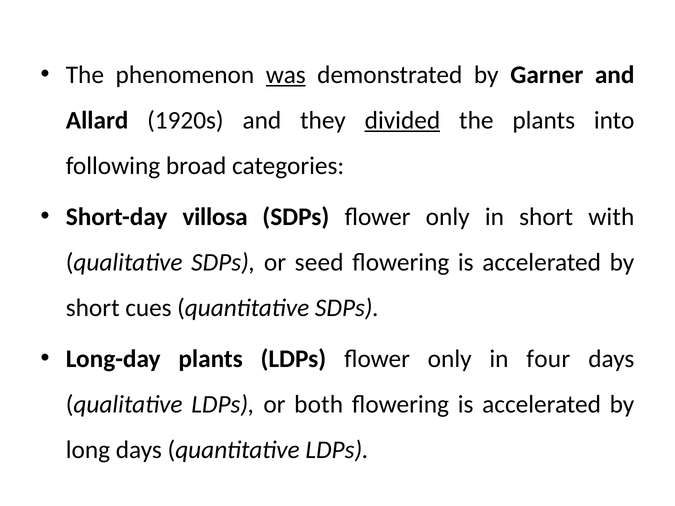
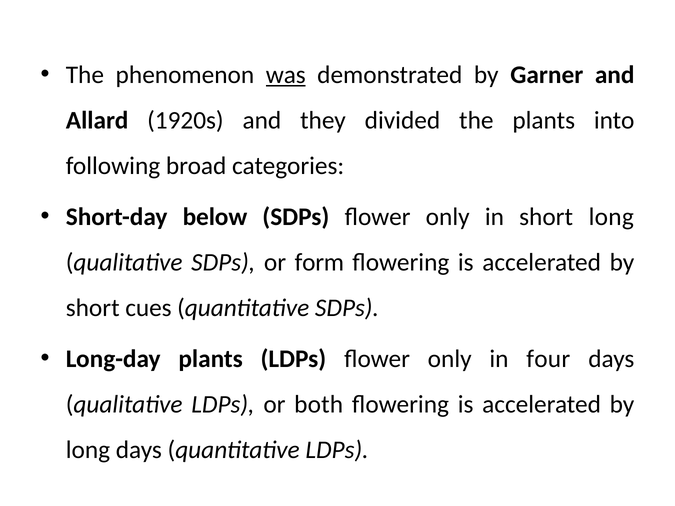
divided underline: present -> none
villosa: villosa -> below
short with: with -> long
seed: seed -> form
